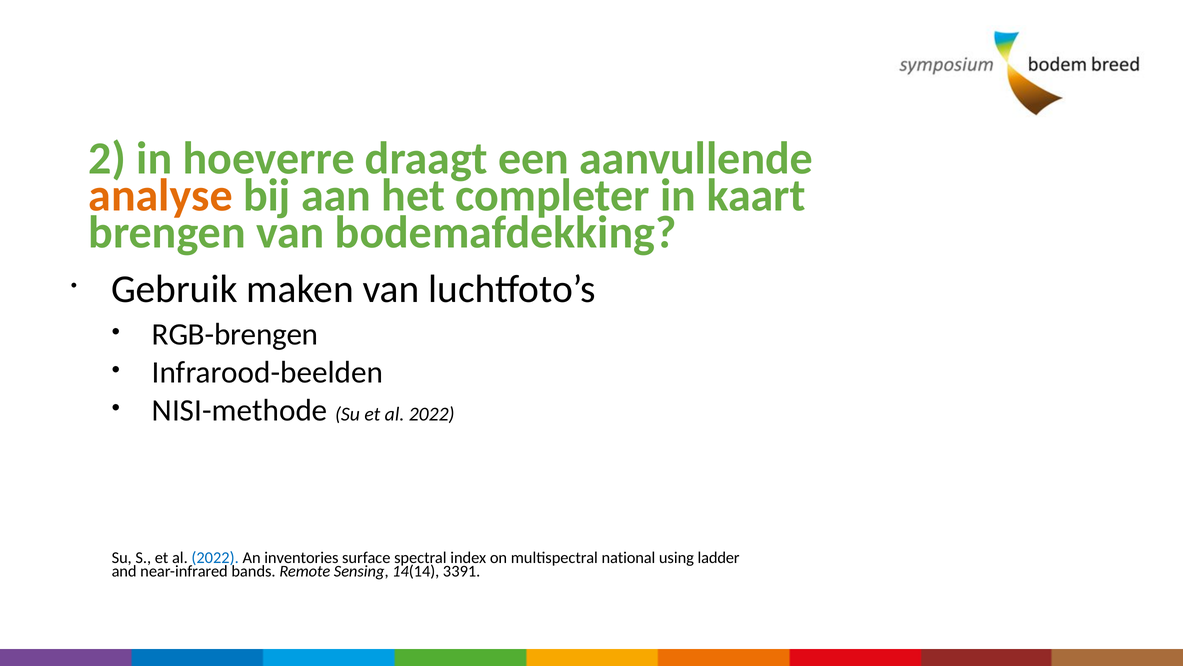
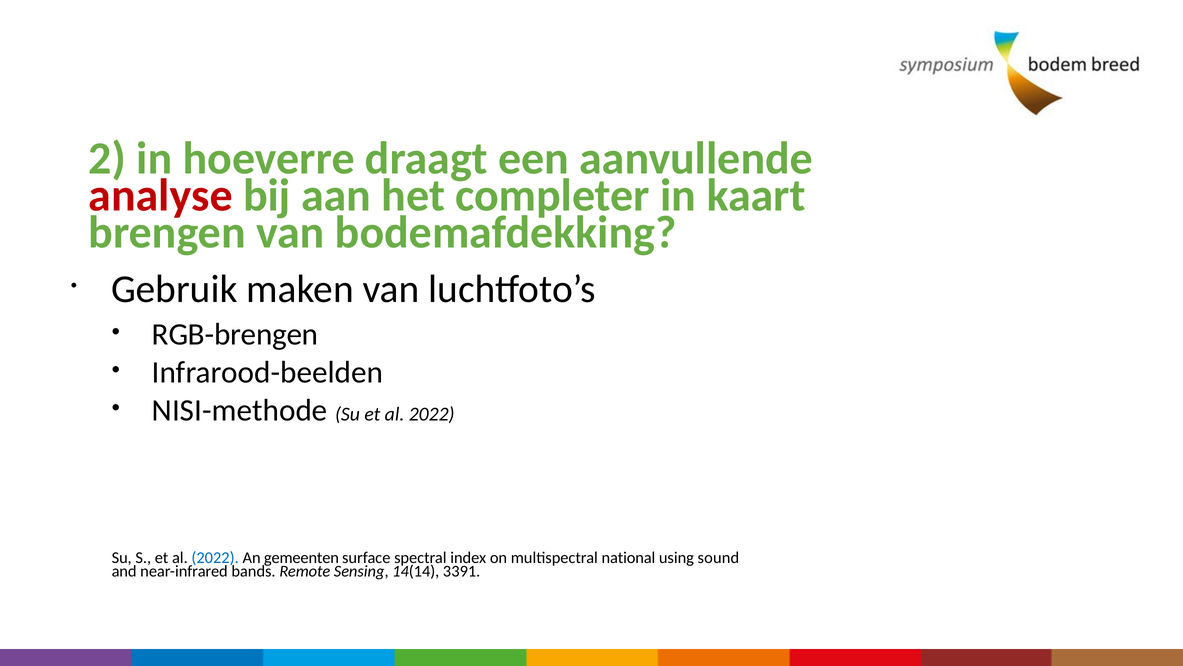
analyse colour: orange -> red
inventories: inventories -> gemeenten
ladder: ladder -> sound
